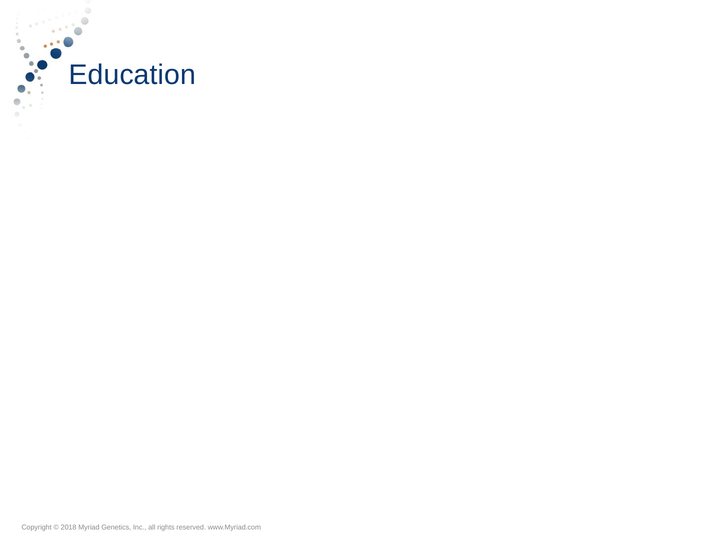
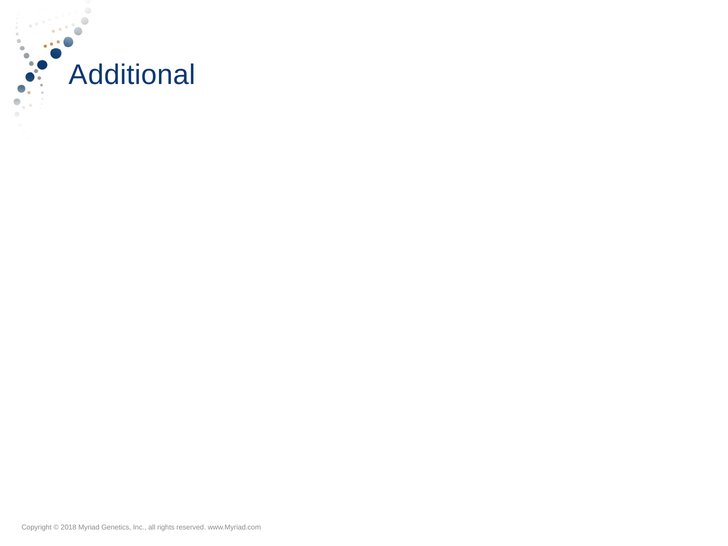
Education: Education -> Additional
